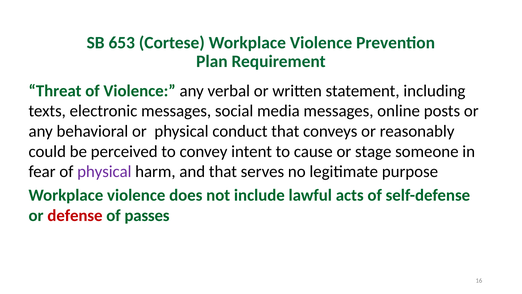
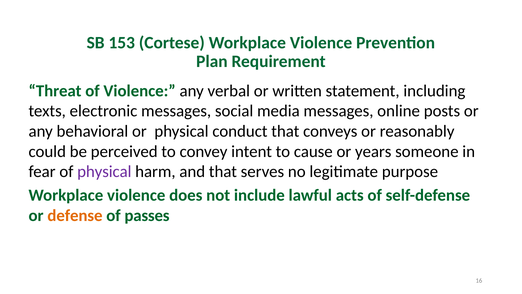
653: 653 -> 153
stage: stage -> years
defense colour: red -> orange
